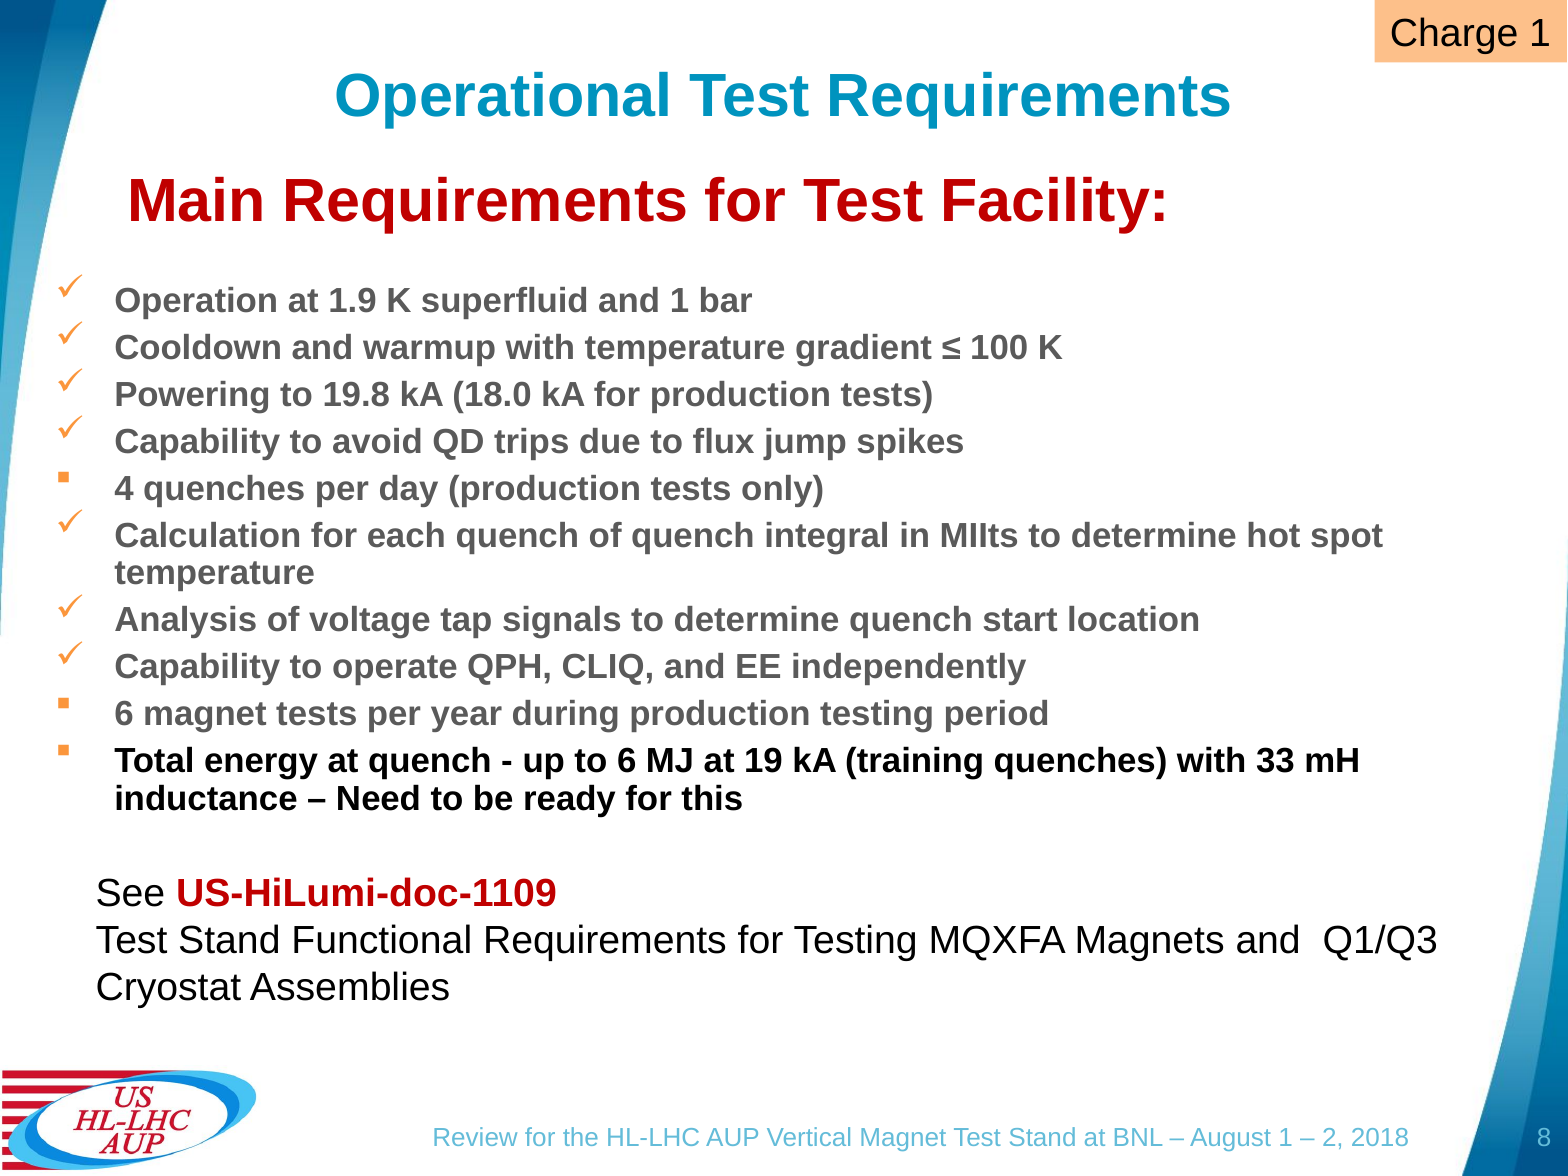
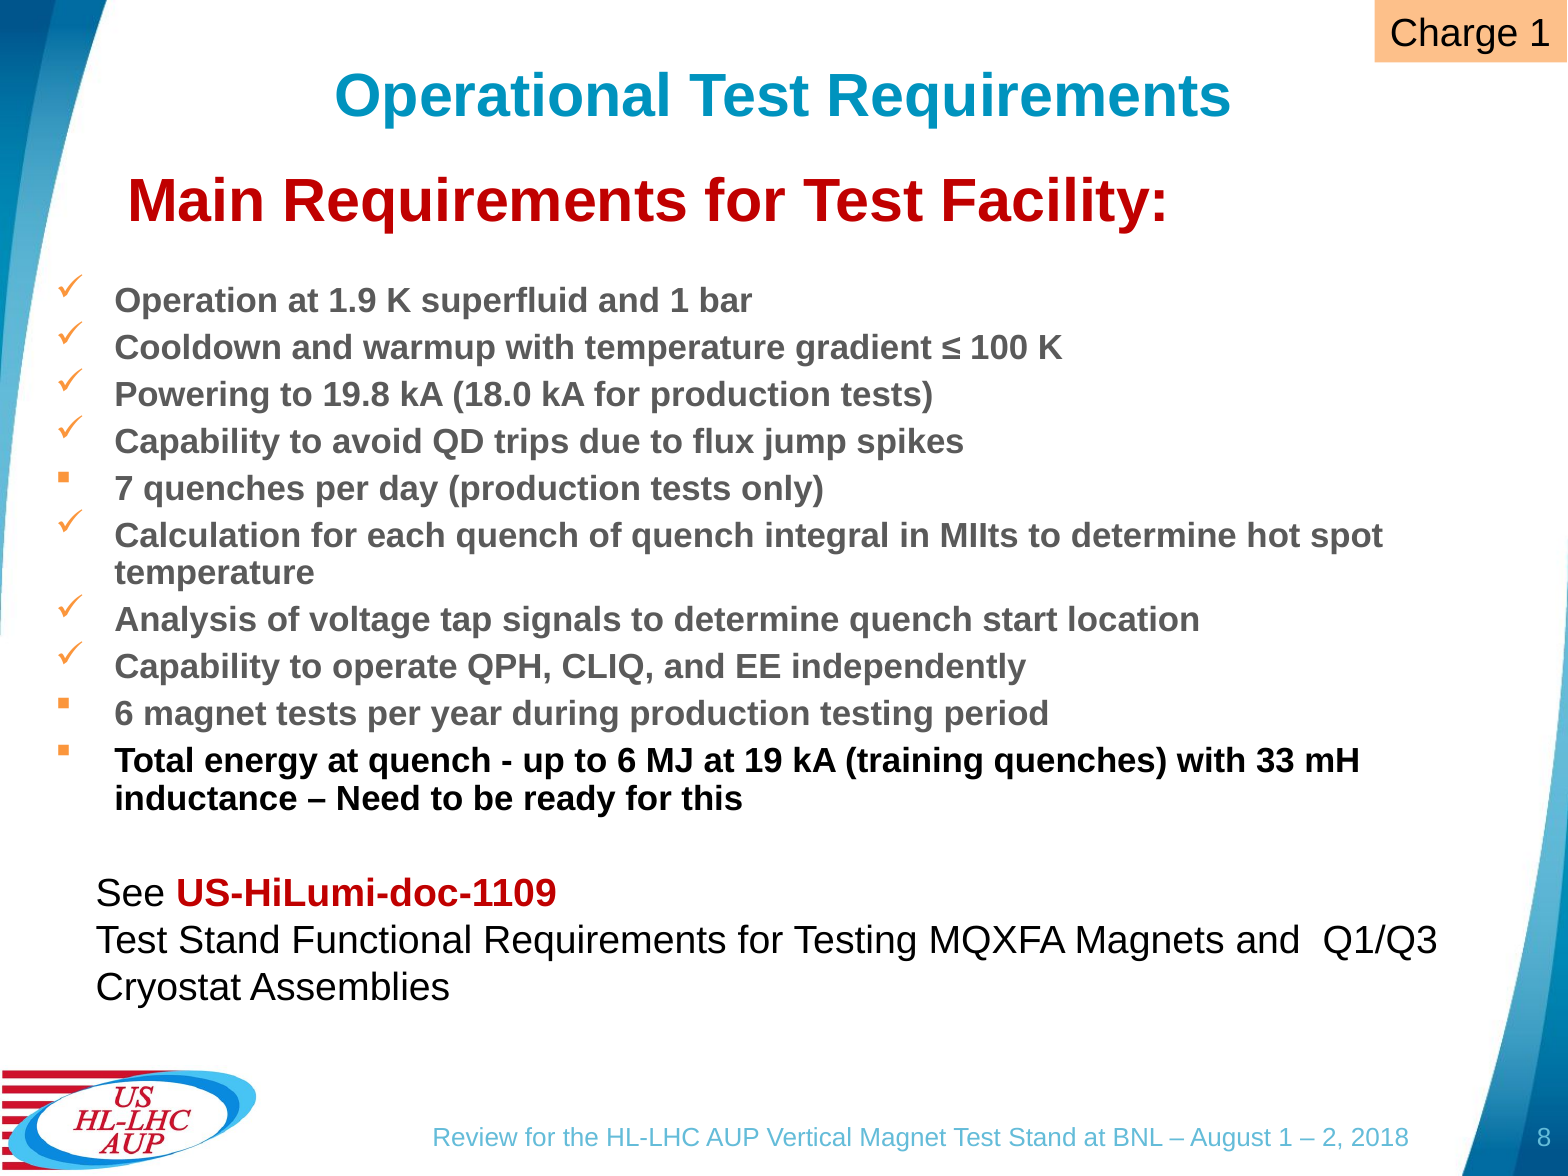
4: 4 -> 7
